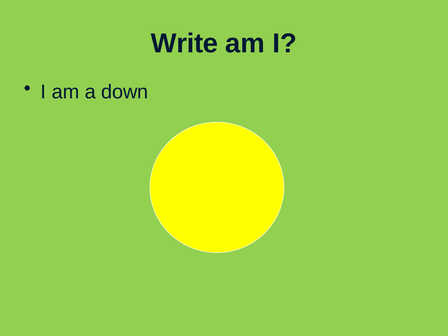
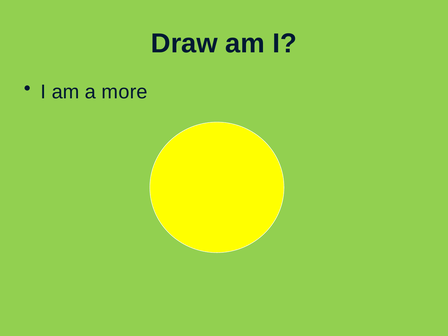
Write: Write -> Draw
down: down -> more
